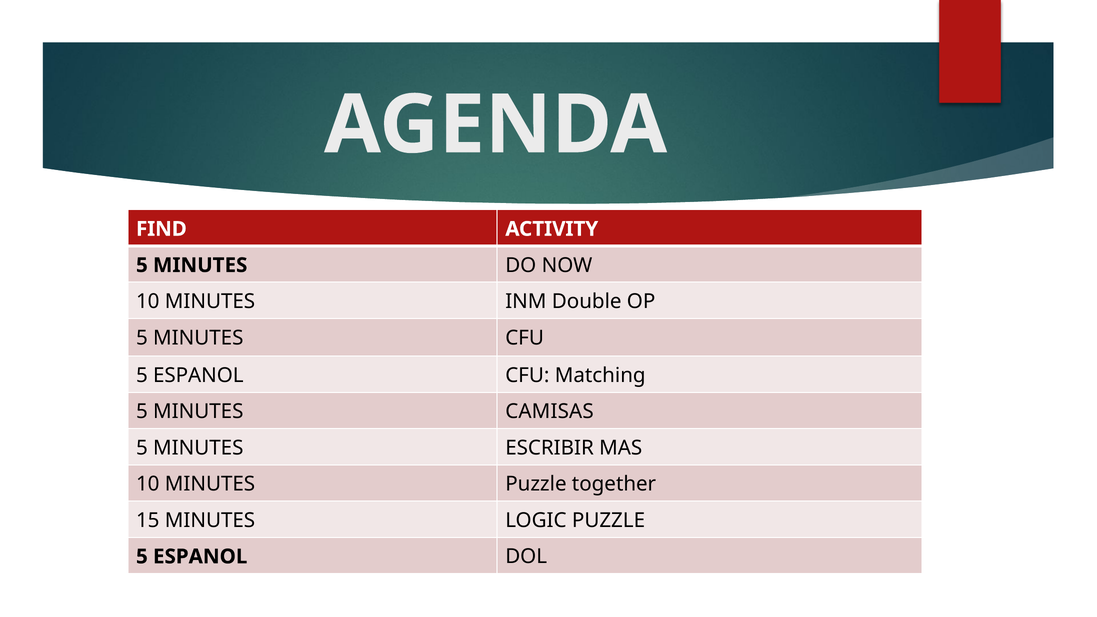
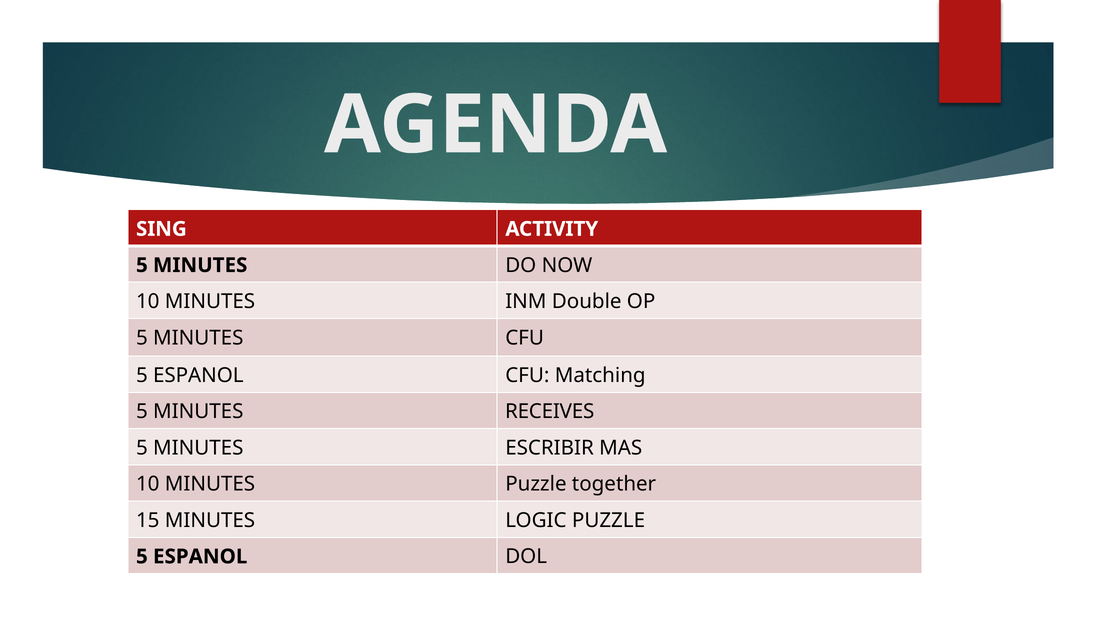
FIND: FIND -> SING
CAMISAS: CAMISAS -> RECEIVES
